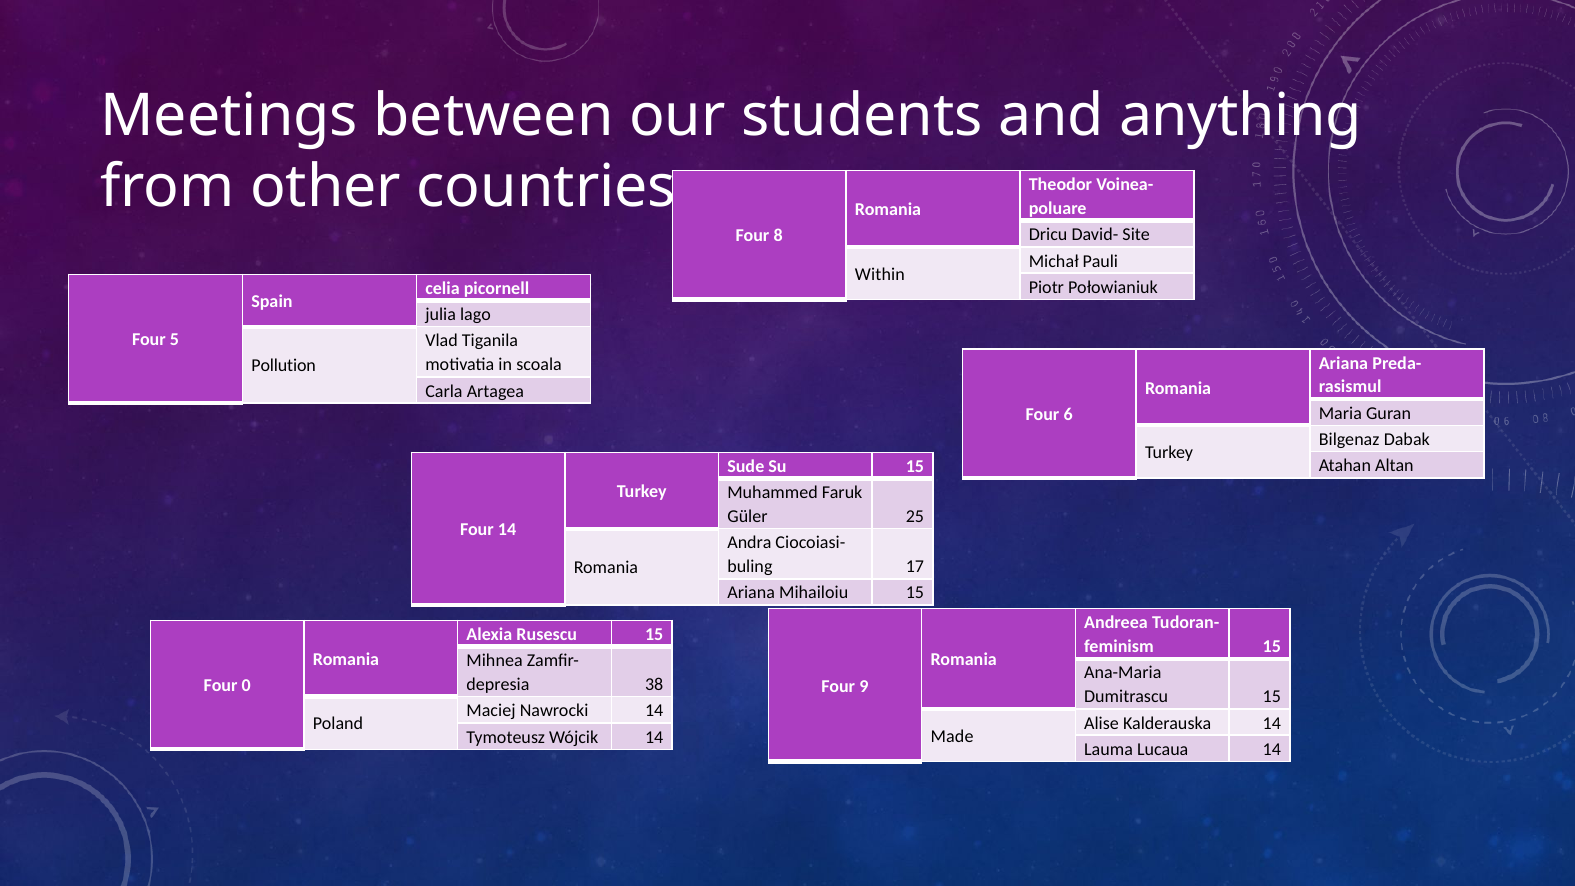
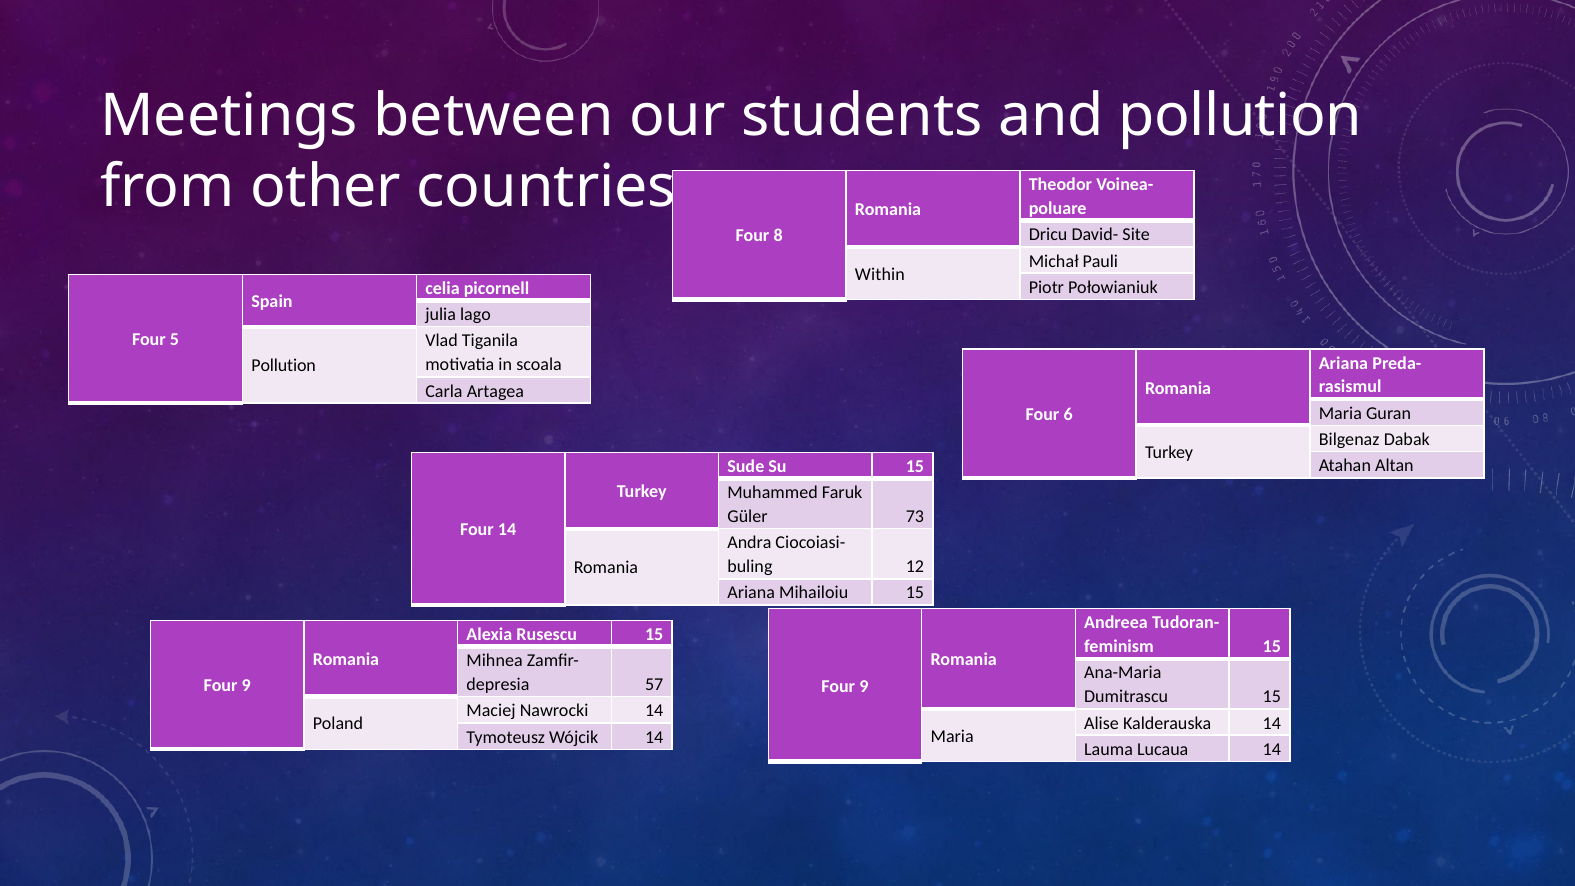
and anything: anything -> pollution
25: 25 -> 73
17: 17 -> 12
38: 38 -> 57
0 at (246, 686): 0 -> 9
Made at (952, 736): Made -> Maria
